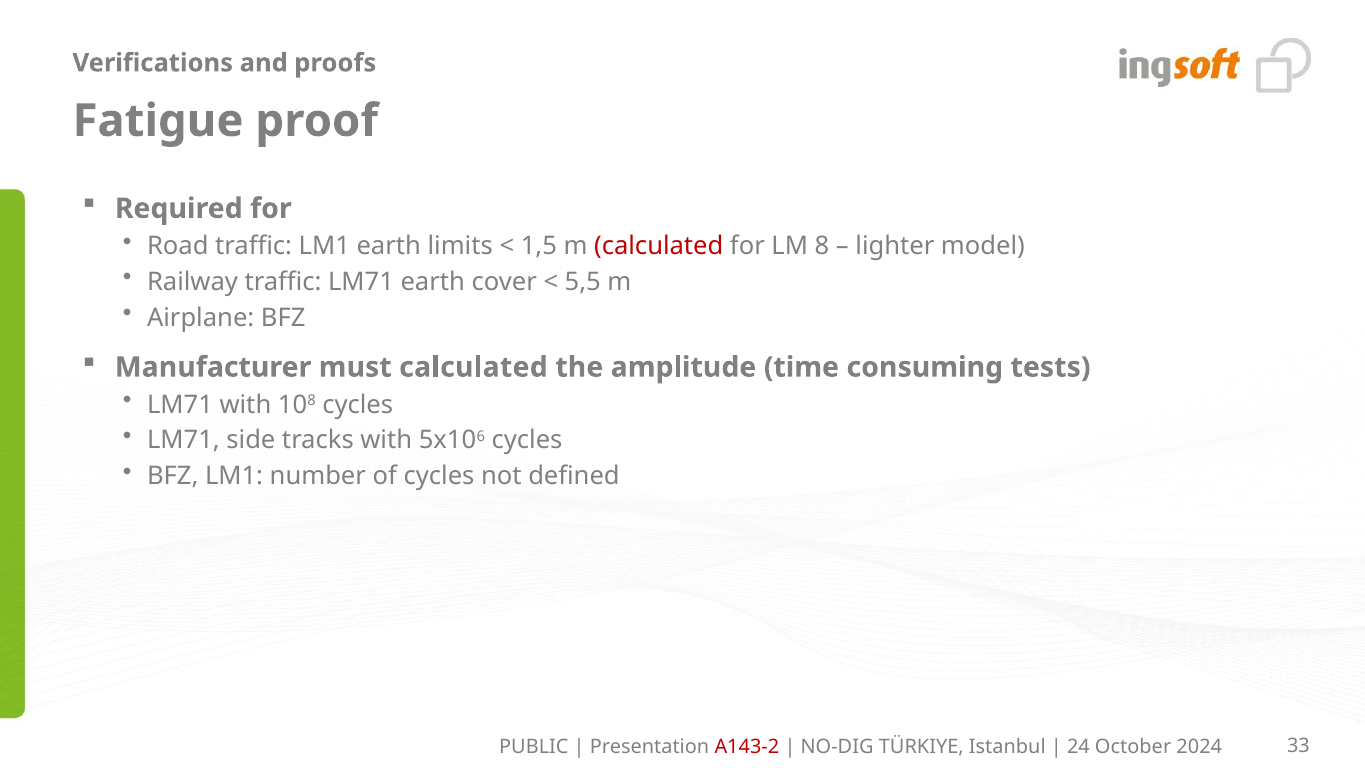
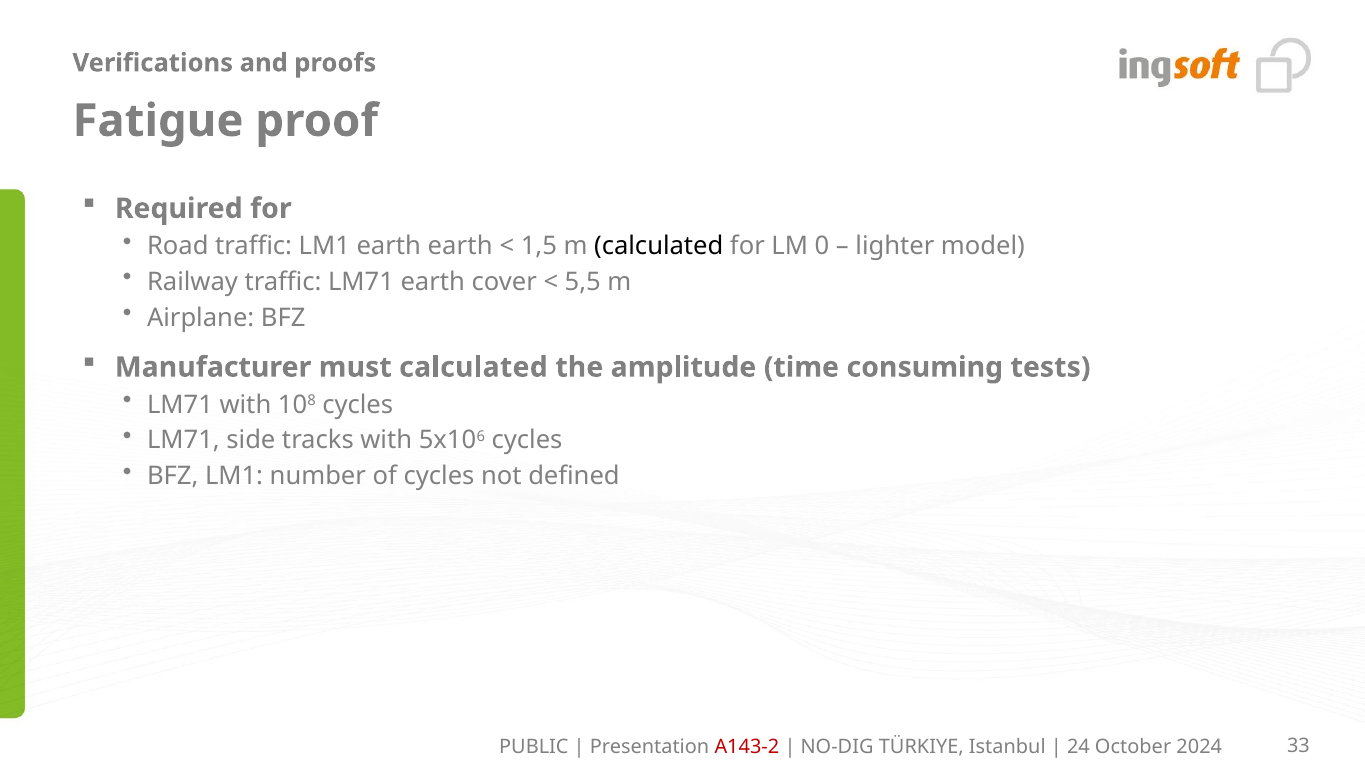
earth limits: limits -> earth
calculated at (659, 246) colour: red -> black
8: 8 -> 0
